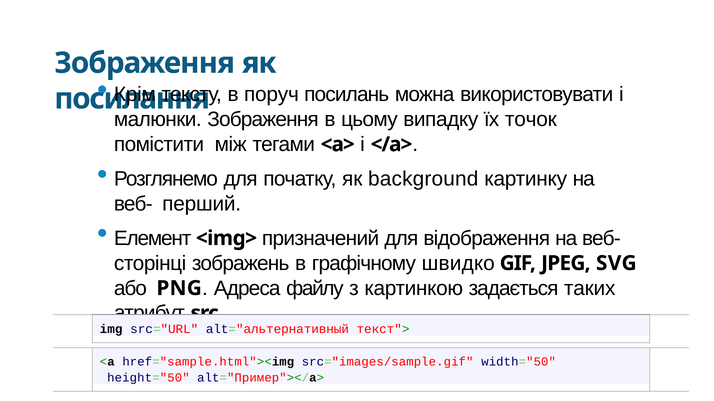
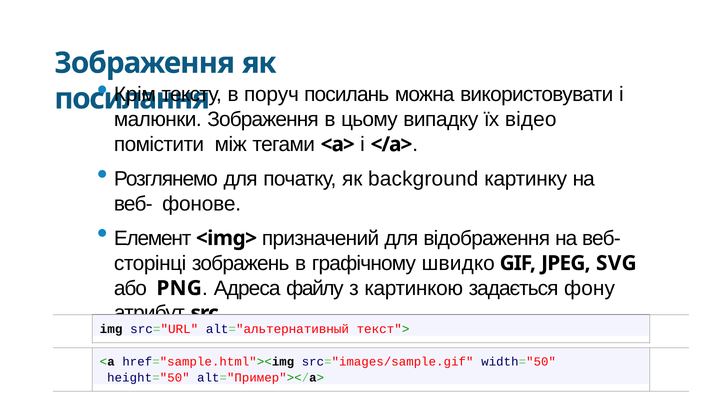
точок: точок -> відео
перший: перший -> фонове
таких: таких -> фону
